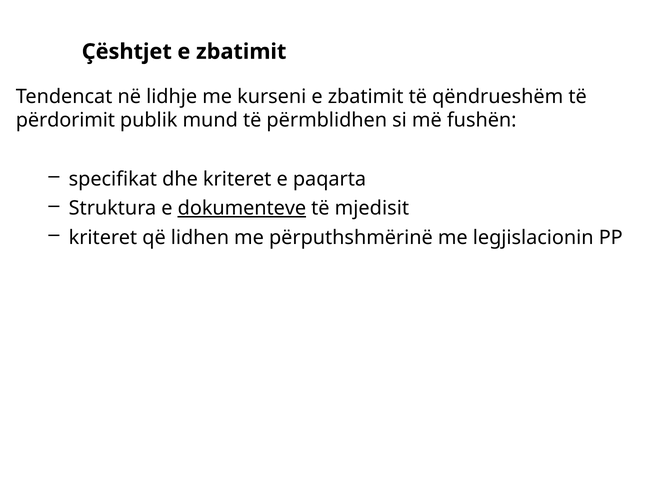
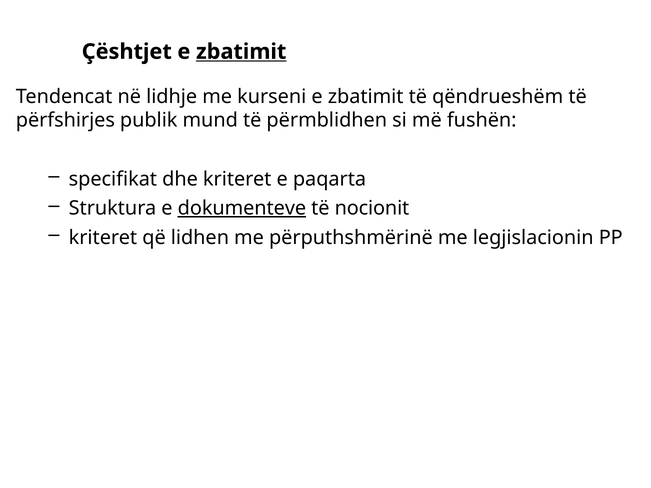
zbatimit at (241, 52) underline: none -> present
përdorimit: përdorimit -> përfshirjes
mjedisit: mjedisit -> nocionit
